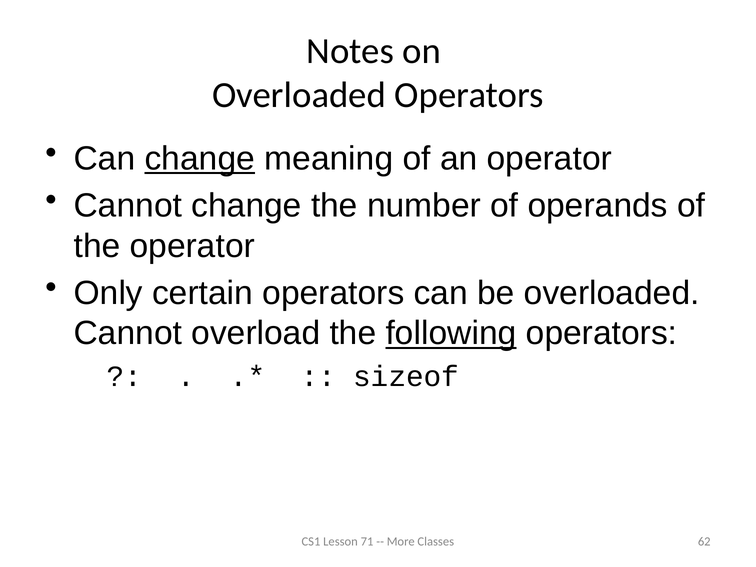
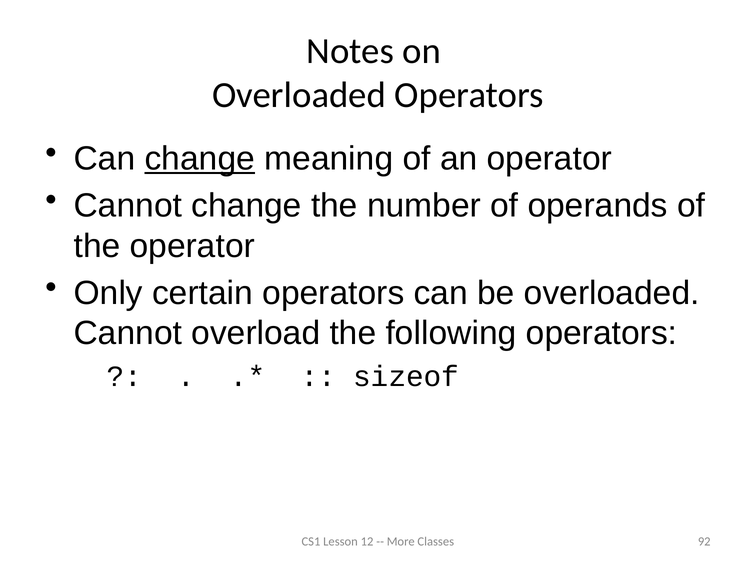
following underline: present -> none
71: 71 -> 12
62: 62 -> 92
